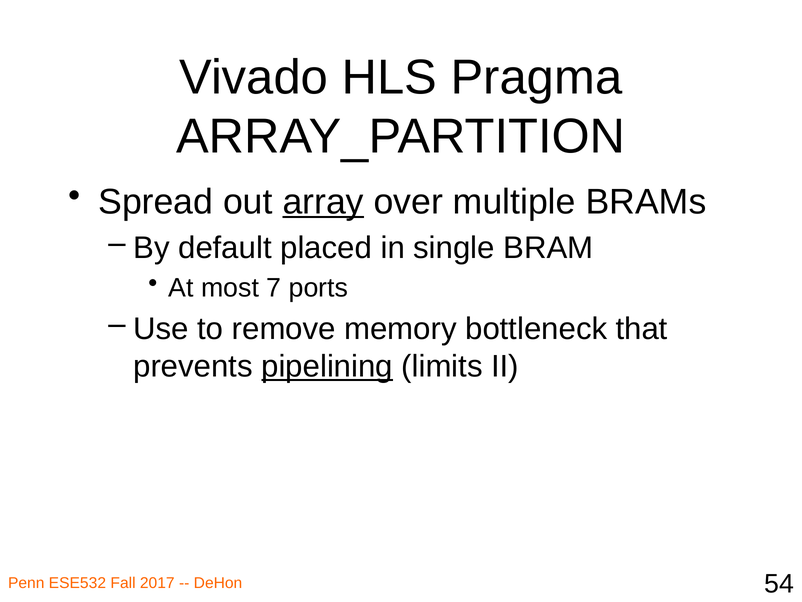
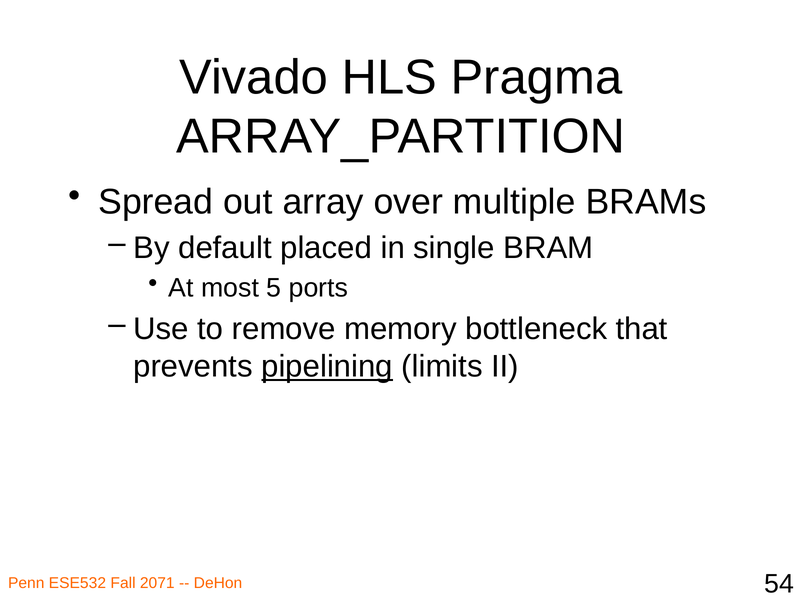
array underline: present -> none
7: 7 -> 5
2017: 2017 -> 2071
